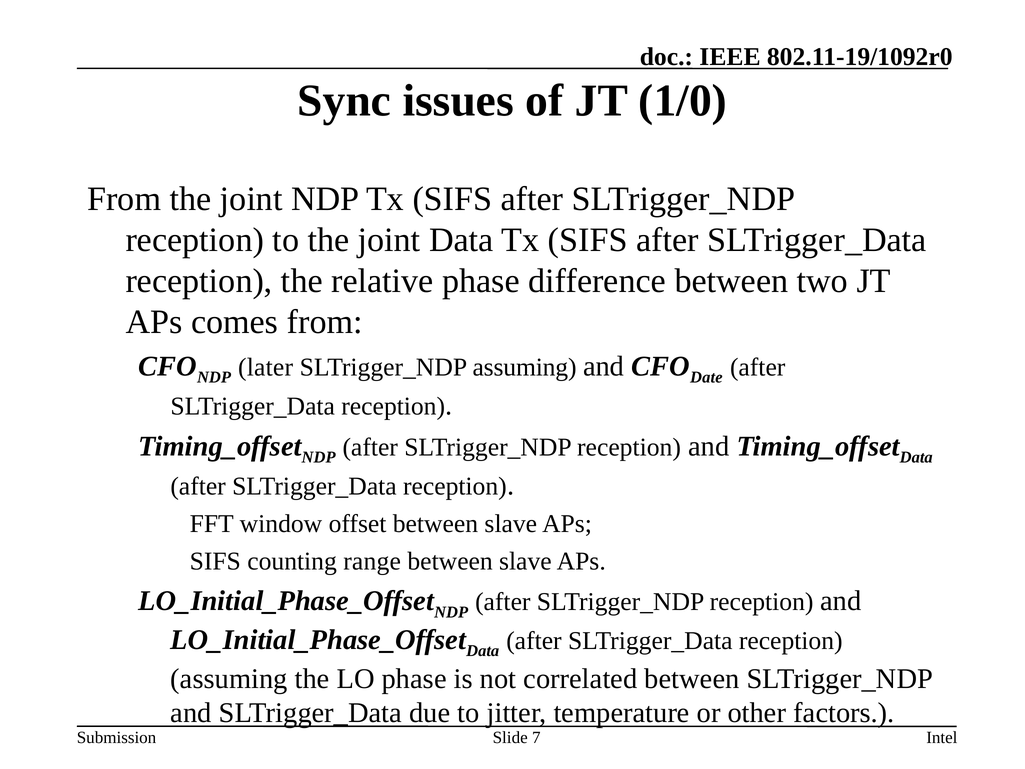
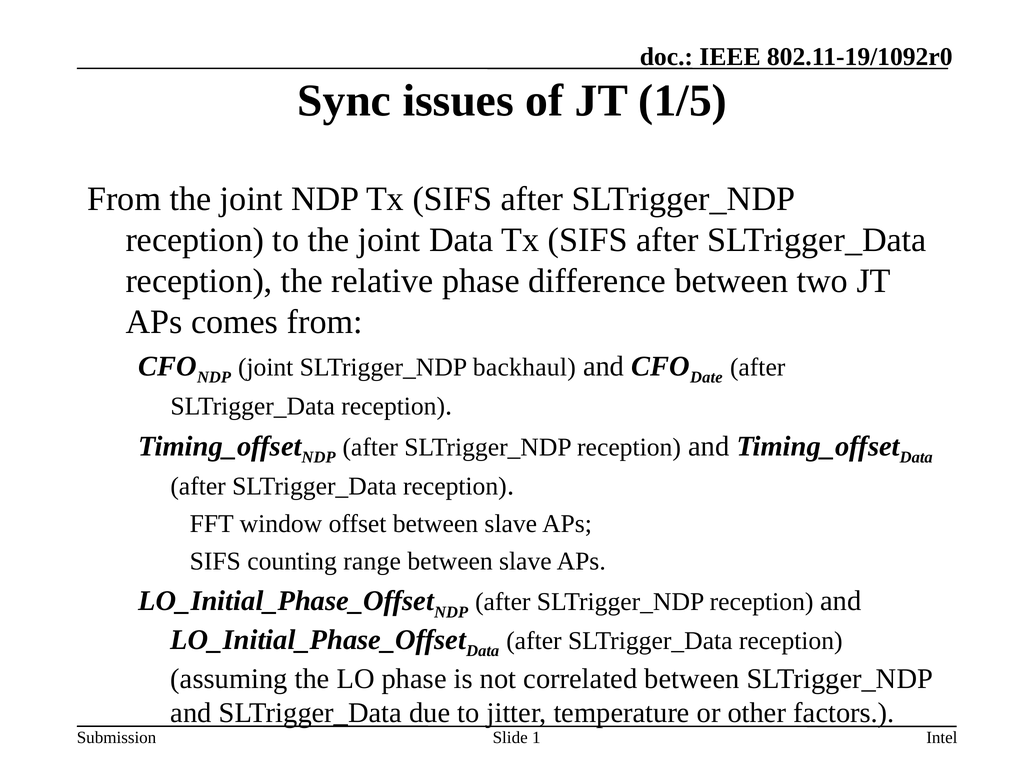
1/0: 1/0 -> 1/5
NDP later: later -> joint
SLTrigger_NDP assuming: assuming -> backhaul
7: 7 -> 1
